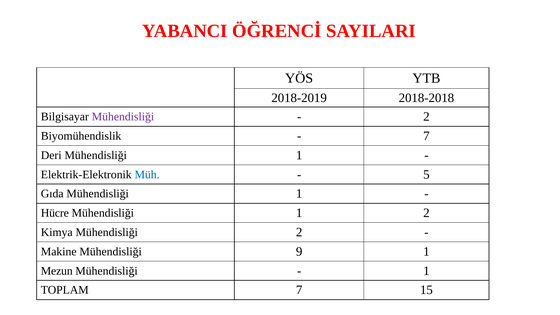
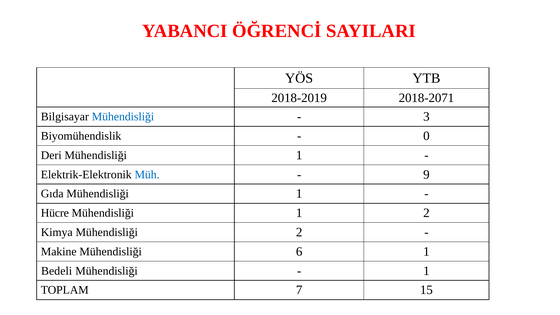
2018-2018: 2018-2018 -> 2018-2071
Mühendisliği at (123, 117) colour: purple -> blue
2 at (426, 117): 2 -> 3
7 at (426, 136): 7 -> 0
5: 5 -> 9
9: 9 -> 6
Mezun: Mezun -> Bedeli
